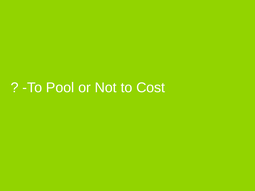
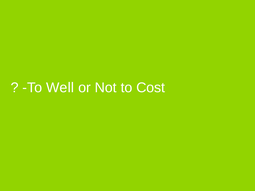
Pool: Pool -> Well
